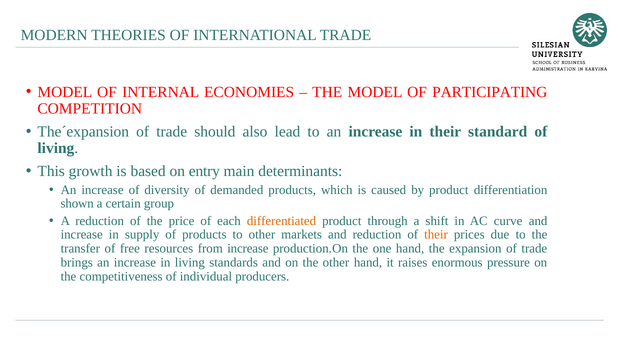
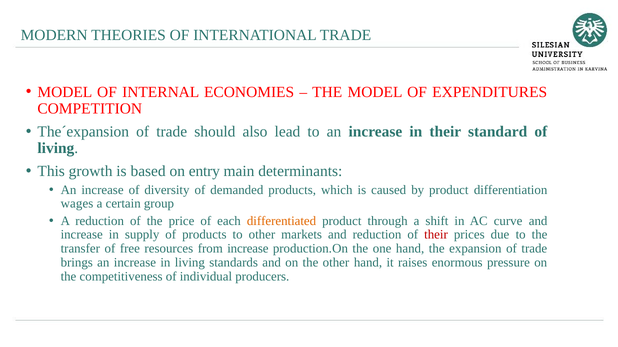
PARTICIPATING: PARTICIPATING -> EXPENDITURES
shown: shown -> wages
their at (436, 235) colour: orange -> red
